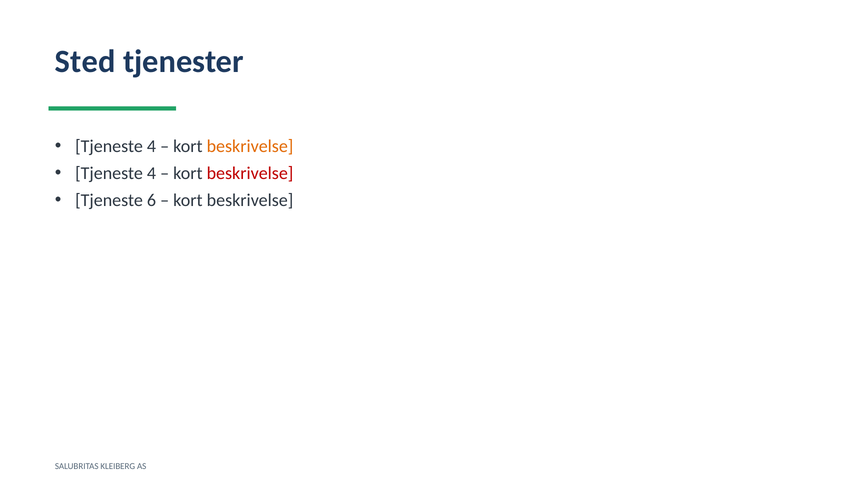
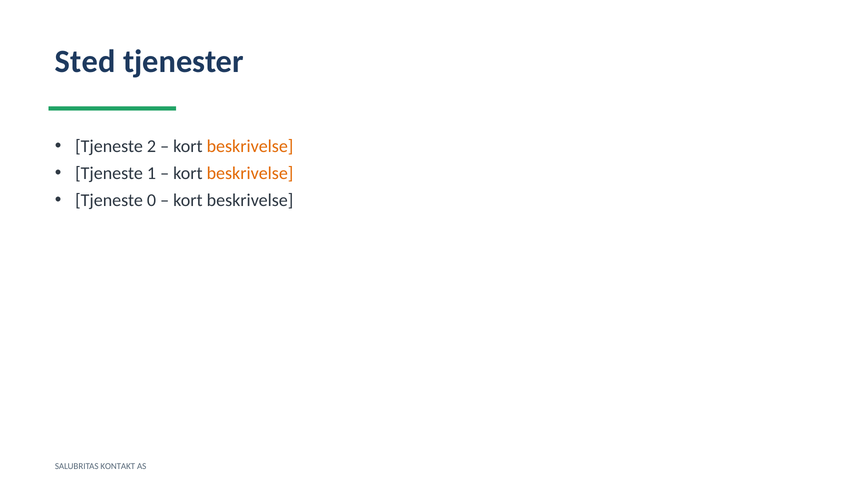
4 at (151, 146): 4 -> 2
4 at (151, 173): 4 -> 1
beskrivelse at (250, 173) colour: red -> orange
6: 6 -> 0
KLEIBERG: KLEIBERG -> KONTAKT
